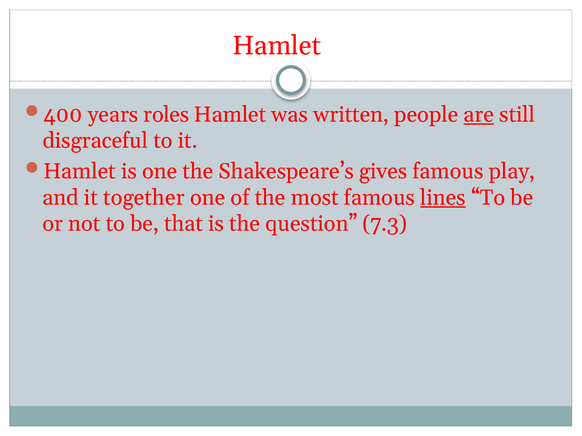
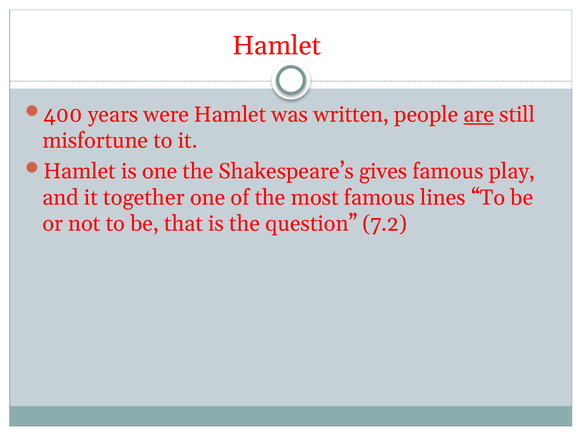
roles: roles -> were
disgraceful: disgraceful -> misfortune
lines underline: present -> none
7.3: 7.3 -> 7.2
